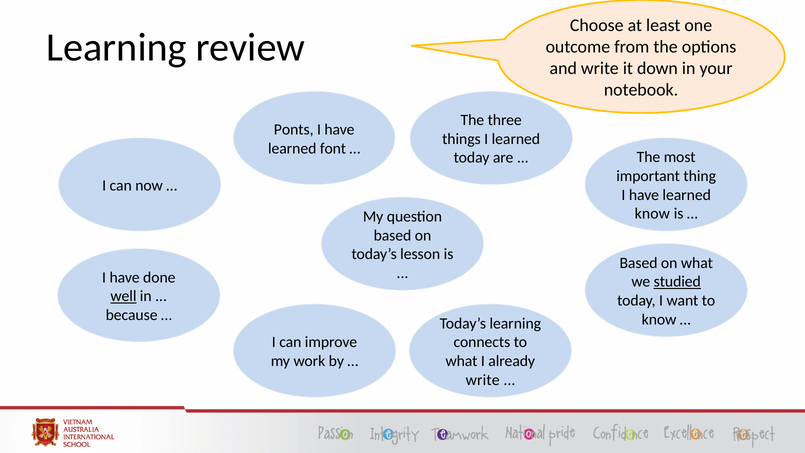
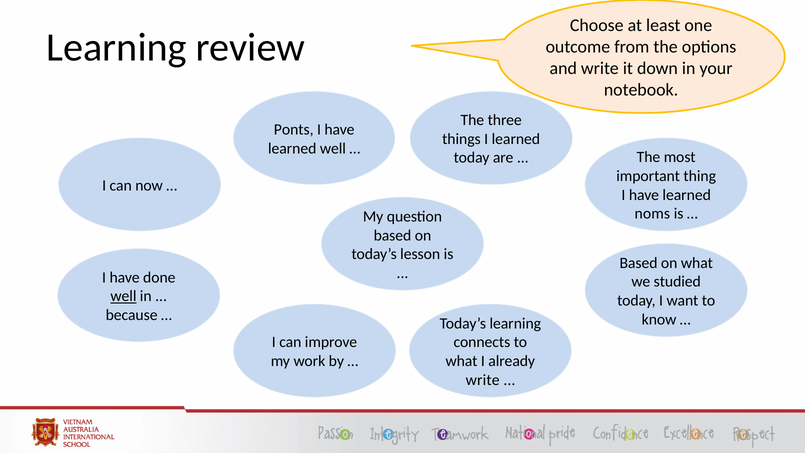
learned font: font -> well
know at (652, 214): know -> noms
studied underline: present -> none
